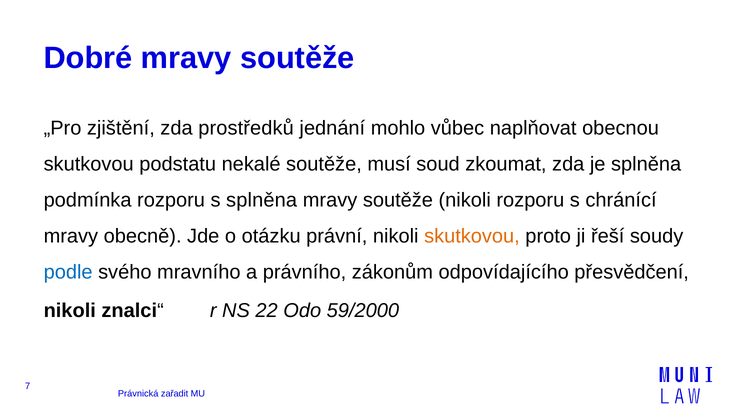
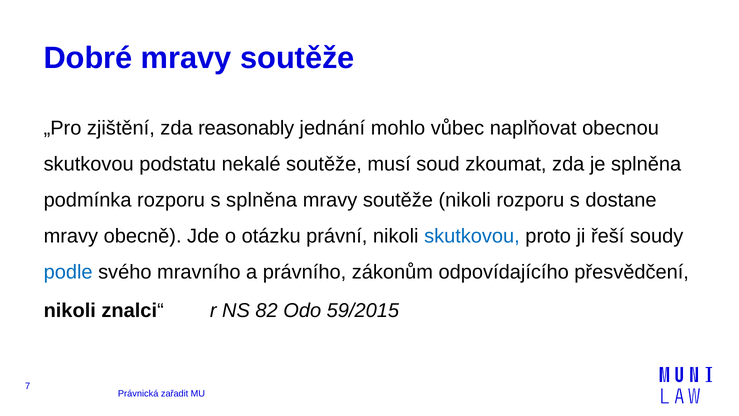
prostředků: prostředků -> reasonably
chránící: chránící -> dostane
skutkovou at (472, 236) colour: orange -> blue
22: 22 -> 82
59/2000: 59/2000 -> 59/2015
